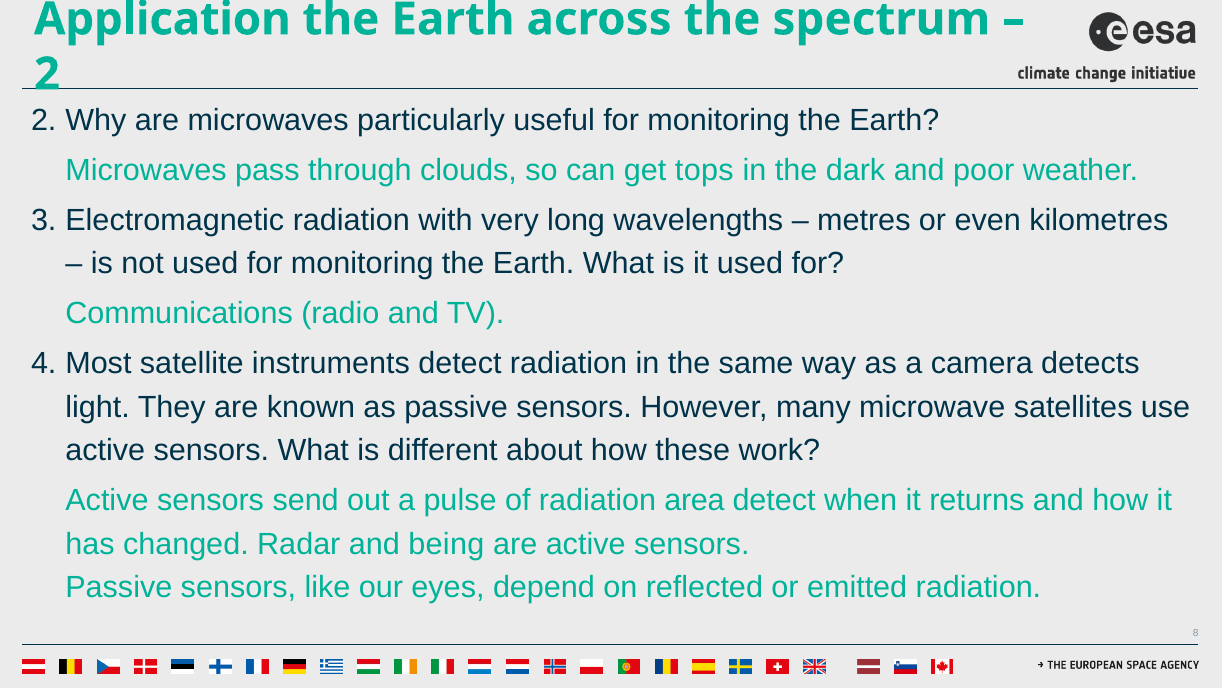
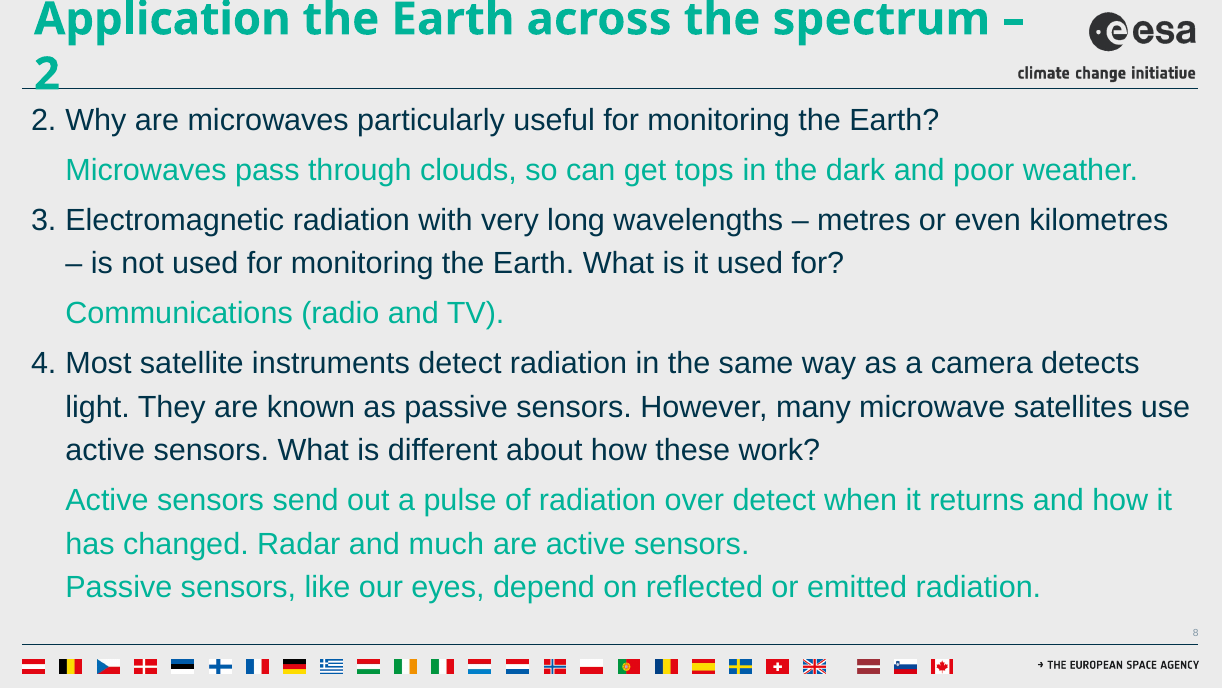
area: area -> over
being: being -> much
